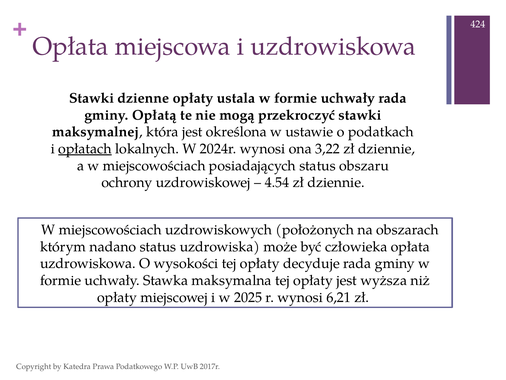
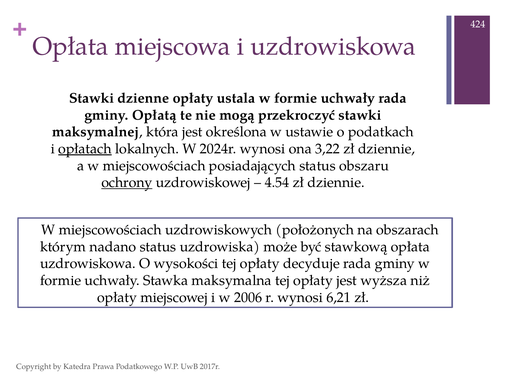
ochrony underline: none -> present
człowieka: człowieka -> stawkową
2025: 2025 -> 2006
